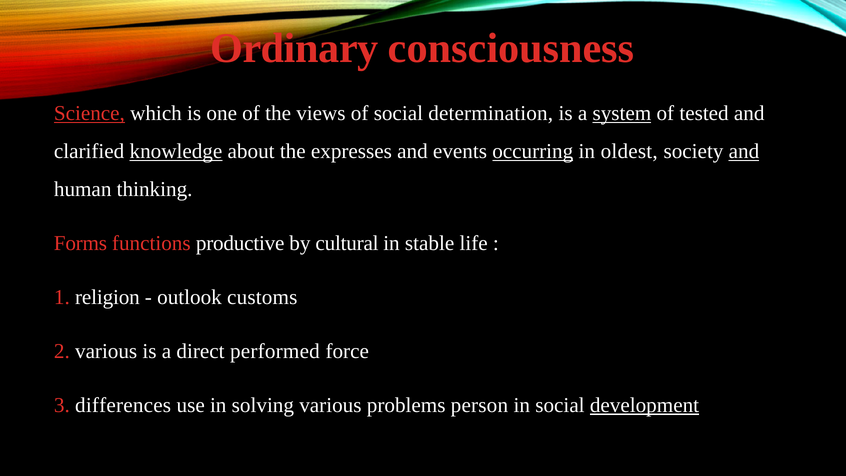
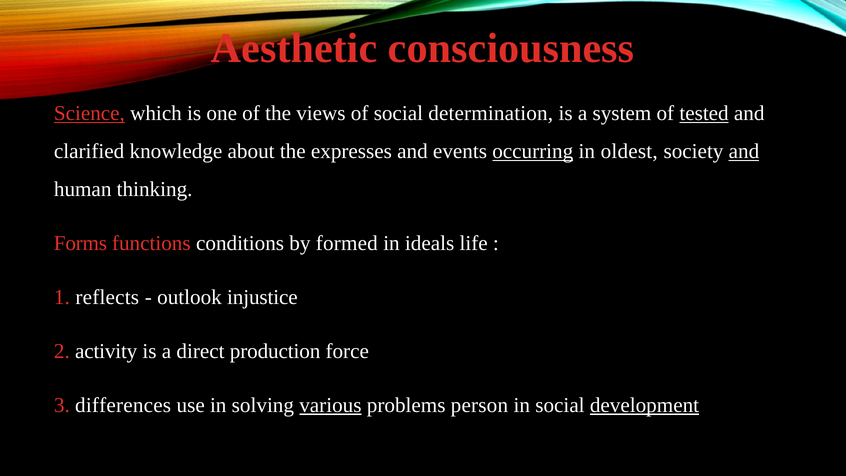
Ordinary: Ordinary -> Aesthetic
system underline: present -> none
tested underline: none -> present
knowledge underline: present -> none
productive: productive -> conditions
cultural: cultural -> formed
stable: stable -> ideals
religion: religion -> reflects
customs: customs -> injustice
2 various: various -> activity
performed: performed -> production
various at (330, 405) underline: none -> present
